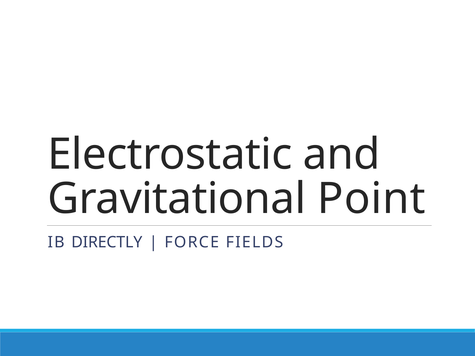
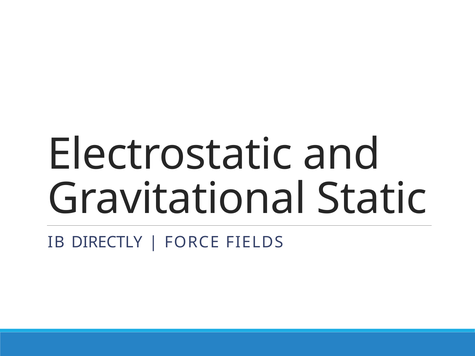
Point: Point -> Static
